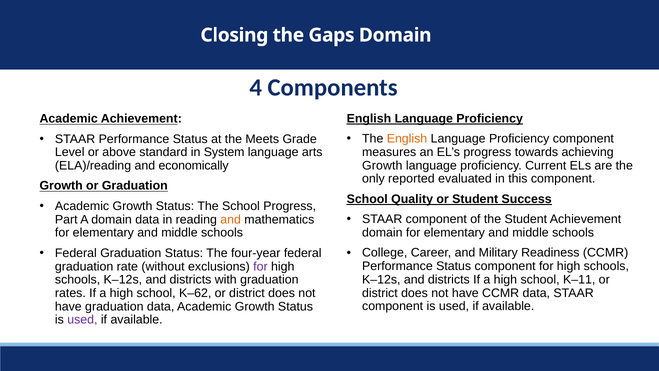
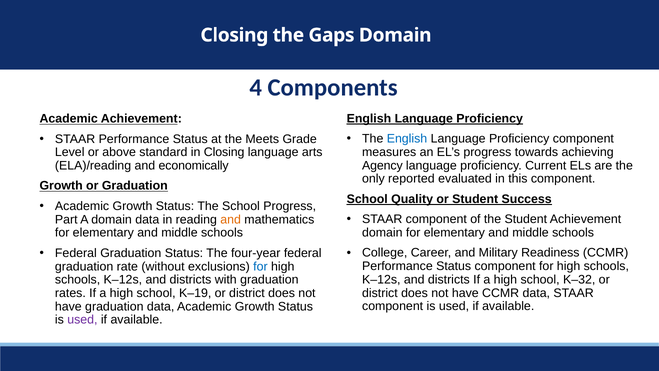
English at (407, 139) colour: orange -> blue
in System: System -> Closing
Growth at (382, 165): Growth -> Agency
for at (260, 266) colour: purple -> blue
K–11: K–11 -> K–32
K–62: K–62 -> K–19
